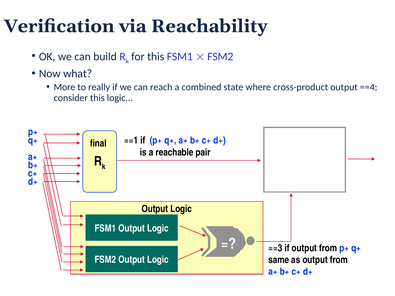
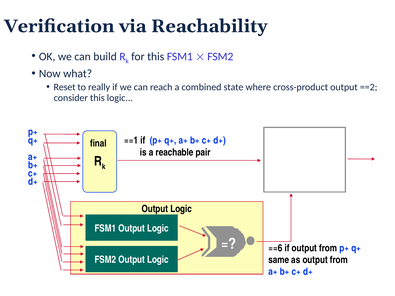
More: More -> Reset
==4: ==4 -> ==2
==3: ==3 -> ==6
